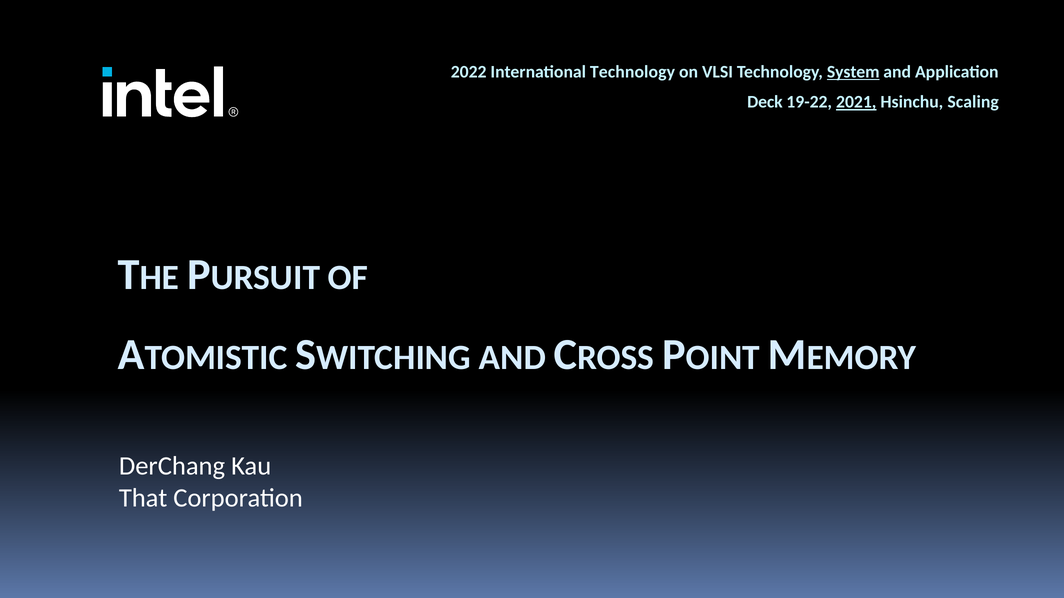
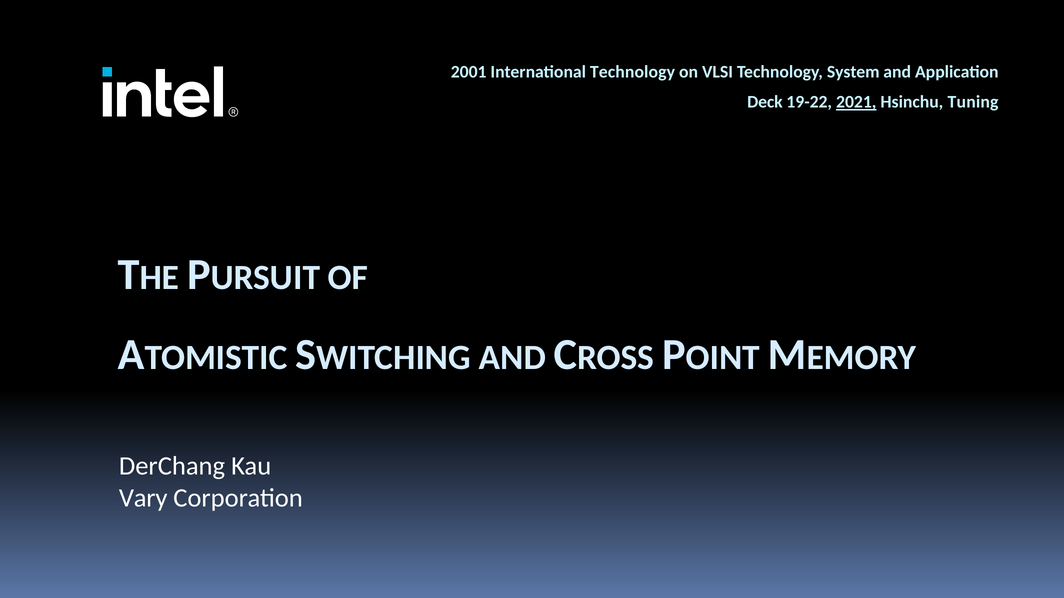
2022: 2022 -> 2001
System underline: present -> none
Scaling: Scaling -> Tuning
That: That -> Vary
